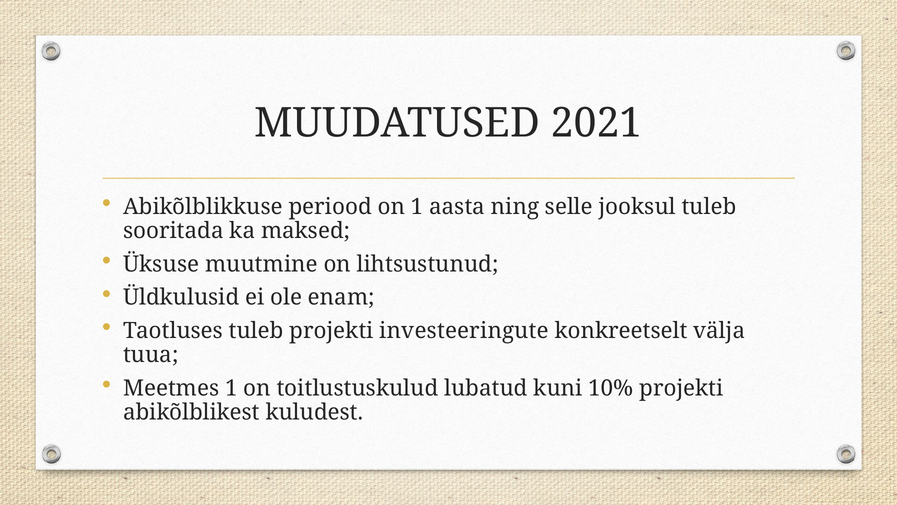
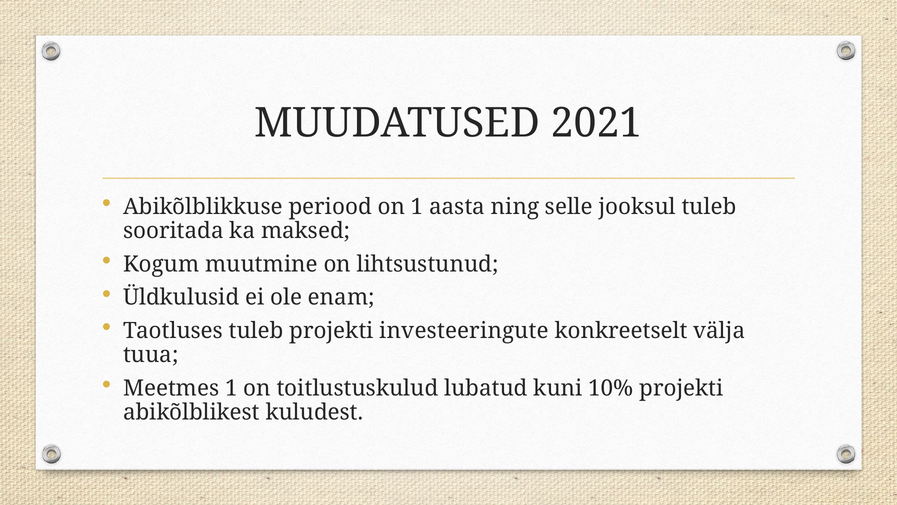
Üksuse: Üksuse -> Kogum
